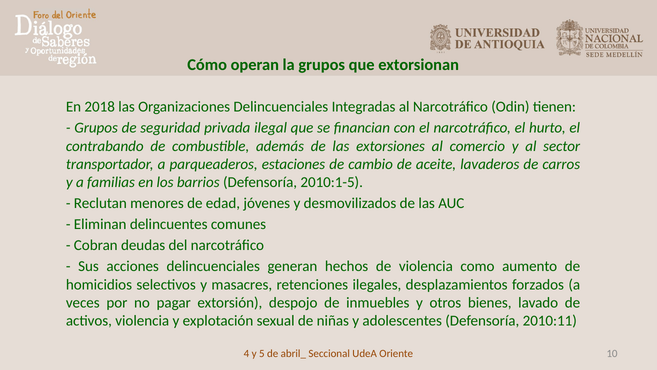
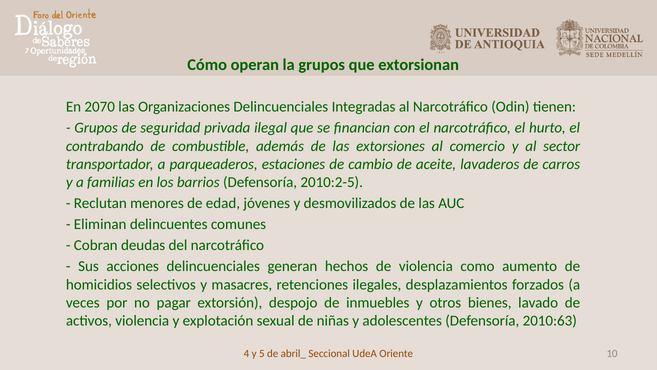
2018: 2018 -> 2070
2010:1-5: 2010:1-5 -> 2010:2-5
2010:11: 2010:11 -> 2010:63
